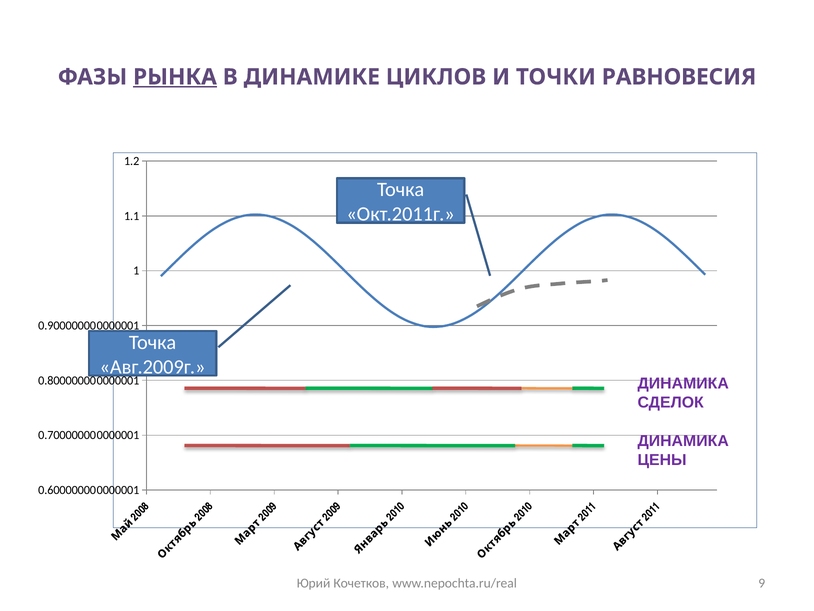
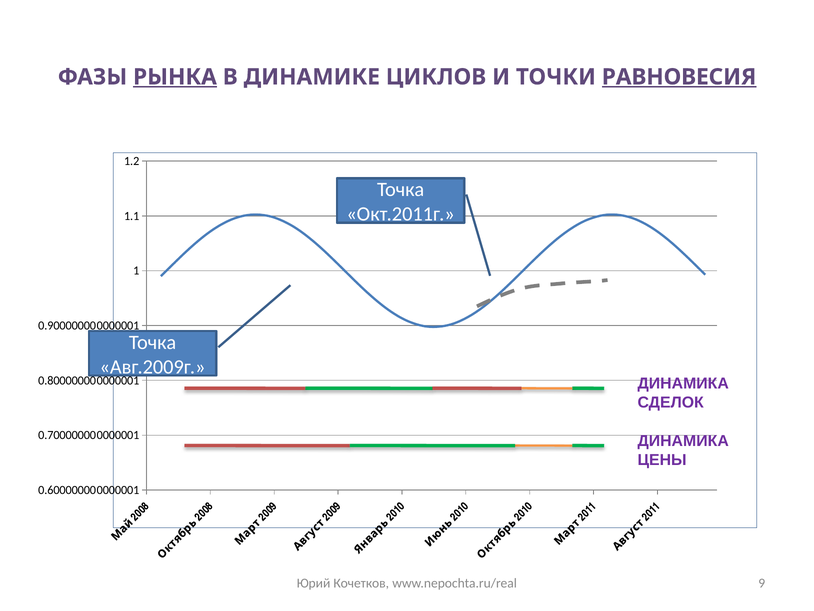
РАВНОВЕСИЯ underline: none -> present
